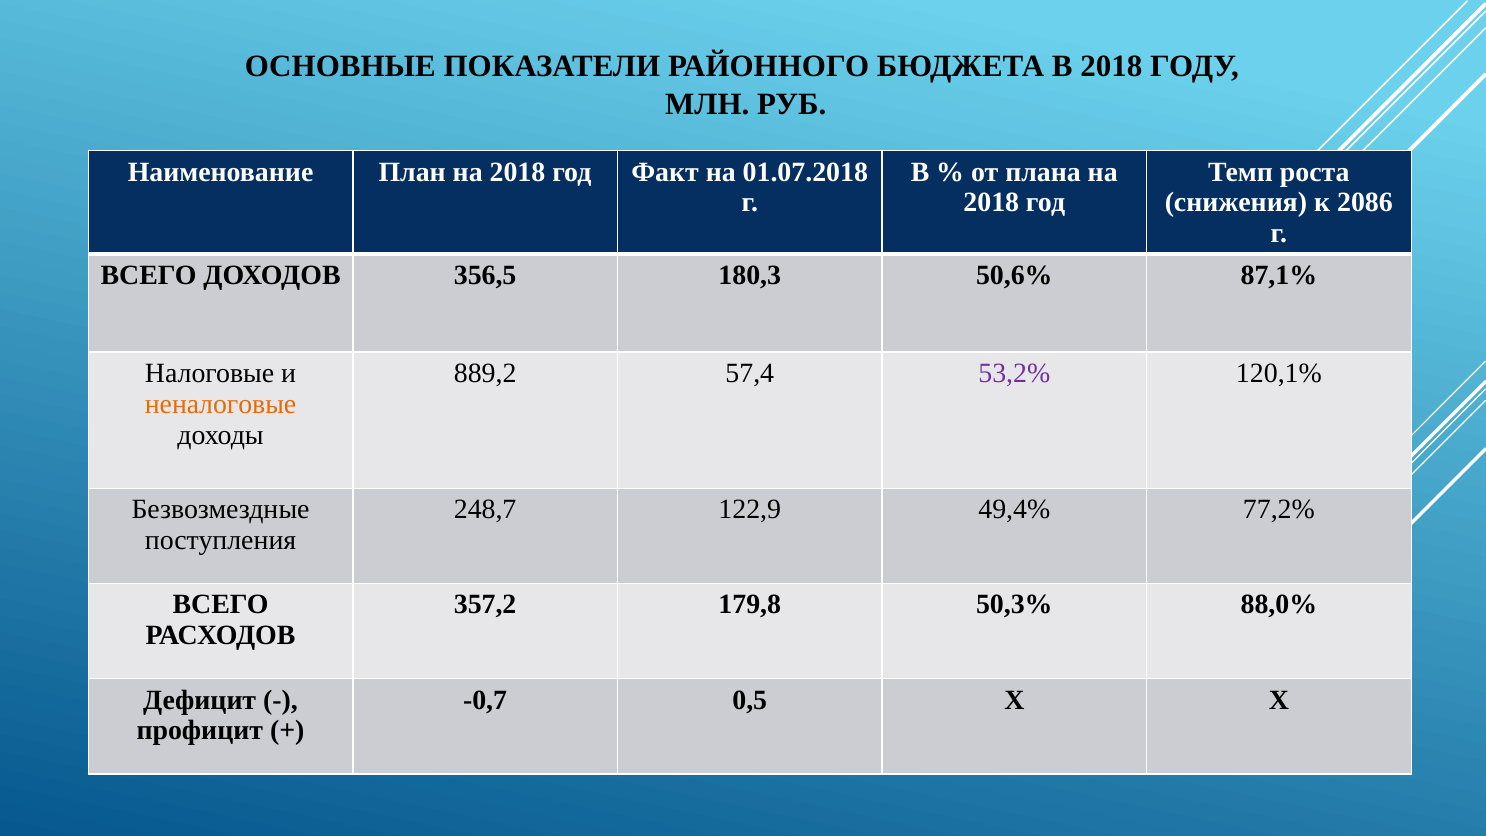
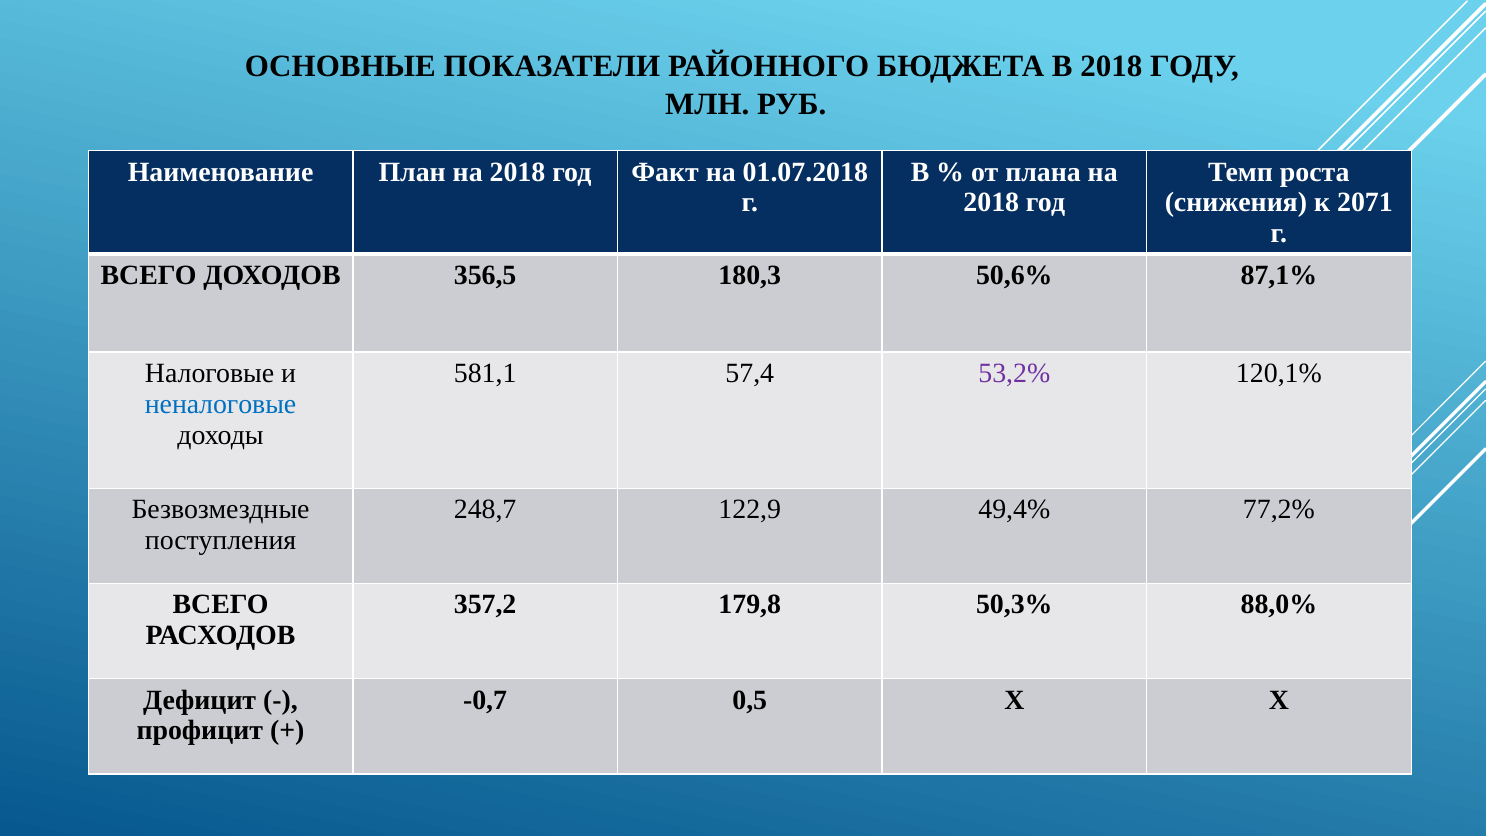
2086: 2086 -> 2071
889,2: 889,2 -> 581,1
неналоговые colour: orange -> blue
